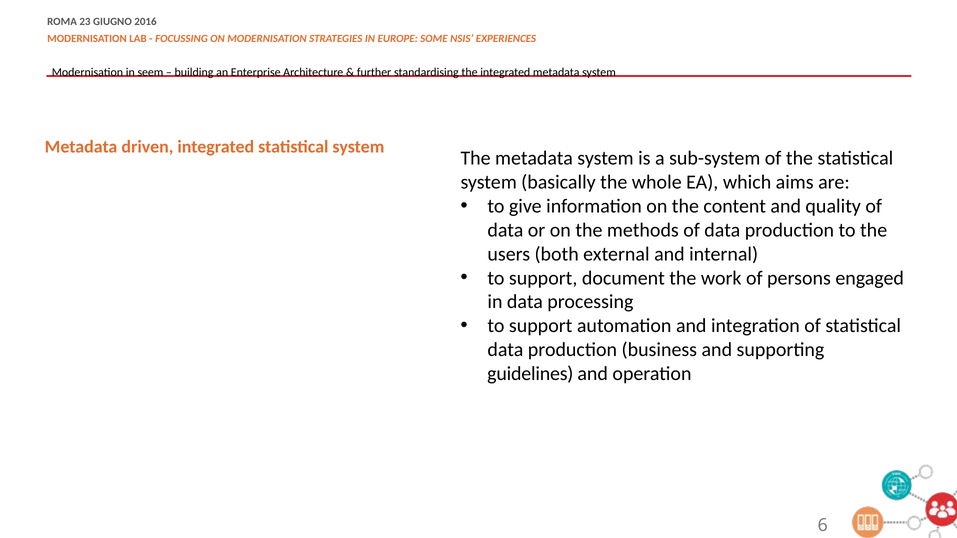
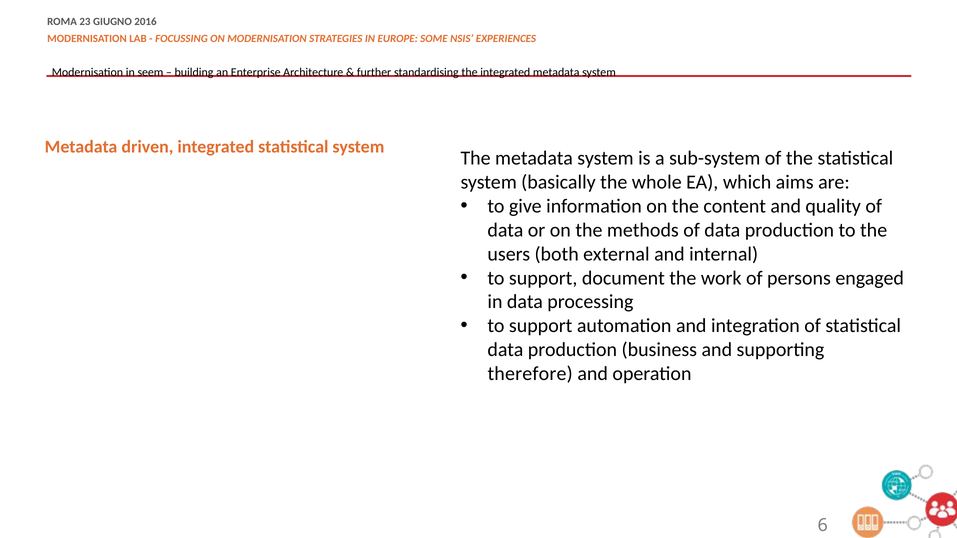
guidelines: guidelines -> therefore
